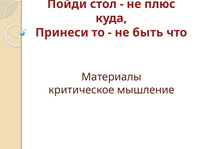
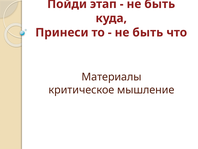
стол: стол -> этап
плюс at (160, 4): плюс -> быть
